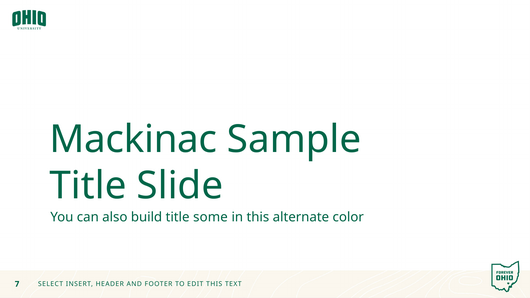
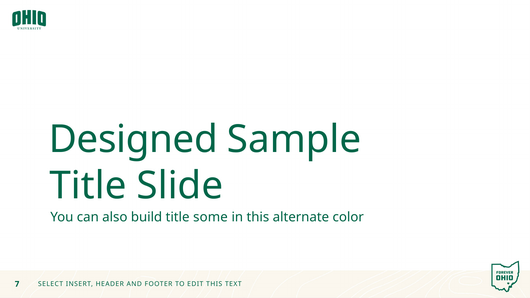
Mackinac: Mackinac -> Designed
